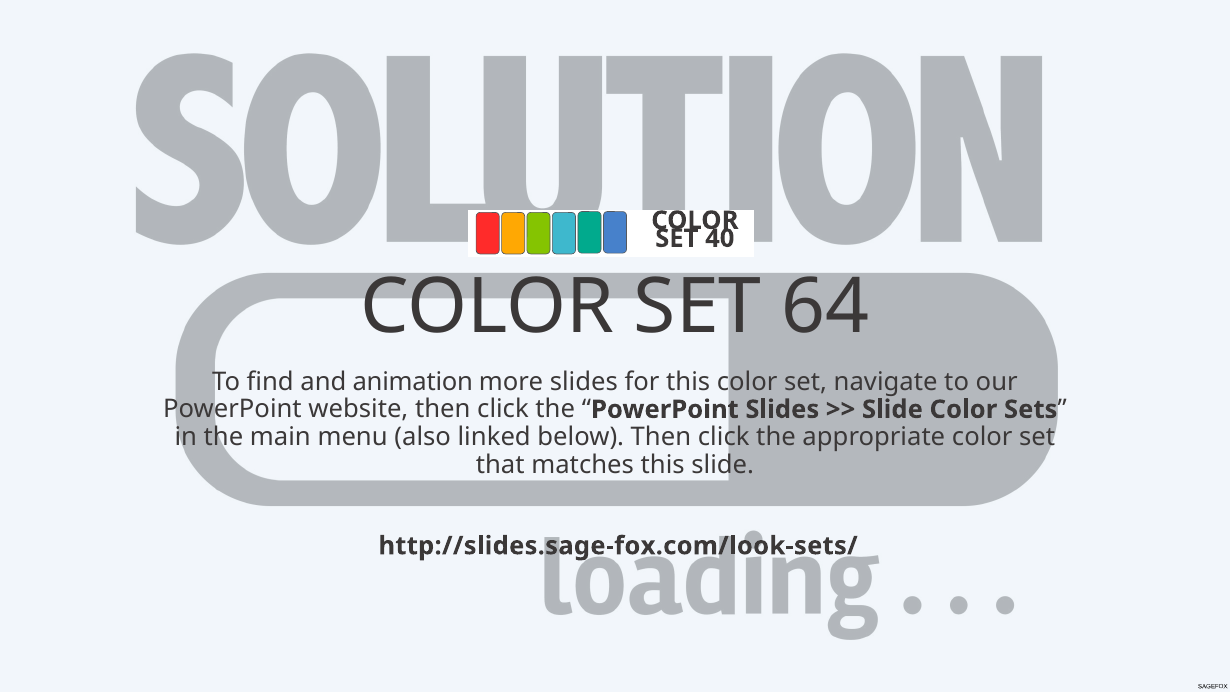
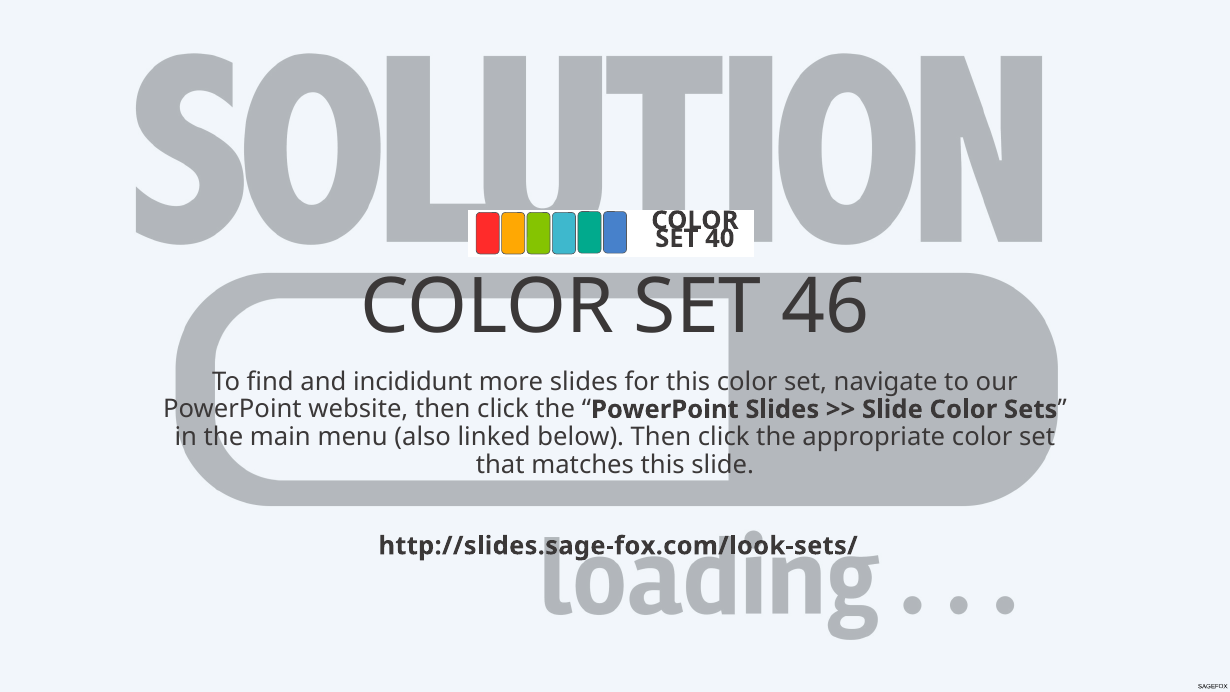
64: 64 -> 46
animation: animation -> incididunt
